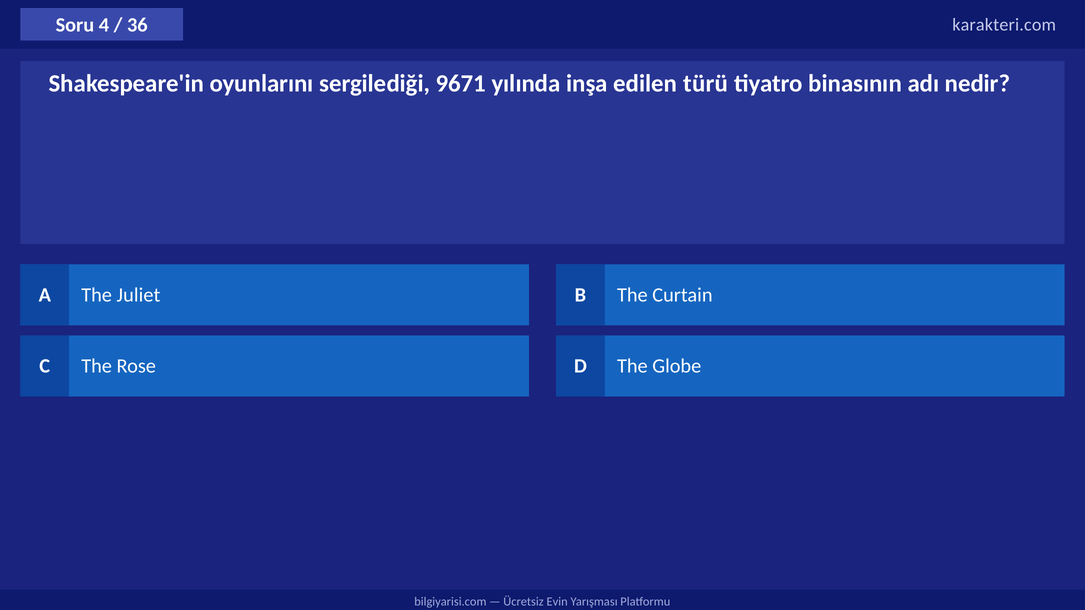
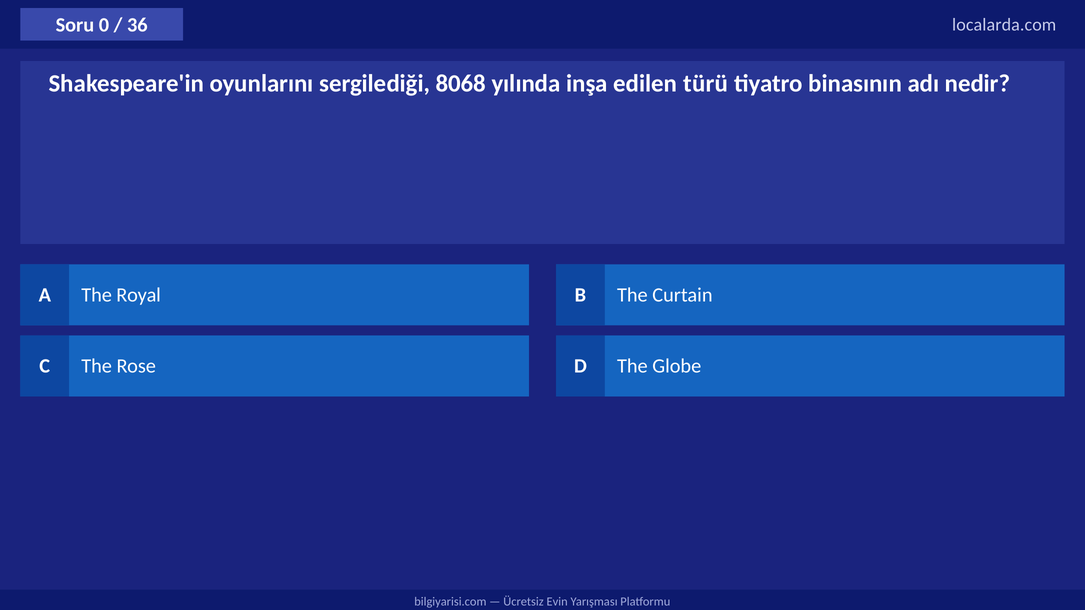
4: 4 -> 0
karakteri.com: karakteri.com -> localarda.com
9671: 9671 -> 8068
Juliet: Juliet -> Royal
